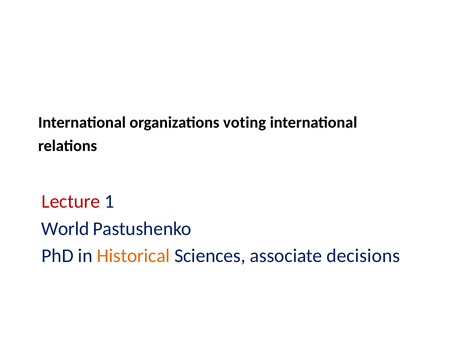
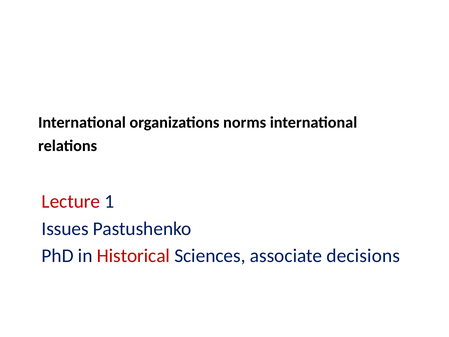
voting: voting -> norms
World: World -> Issues
Historical colour: orange -> red
